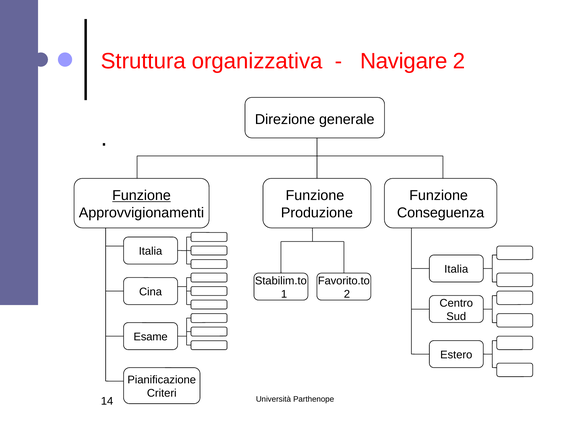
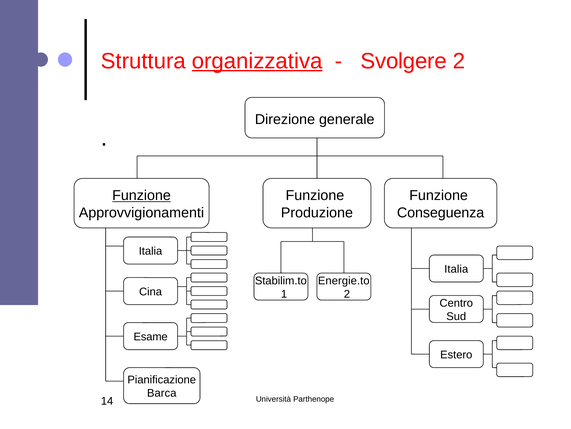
organizzativa underline: none -> present
Navigare: Navigare -> Svolgere
Favorito.to: Favorito.to -> Energie.to
Criteri: Criteri -> Barca
